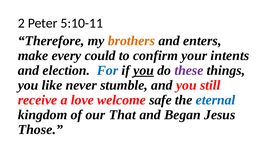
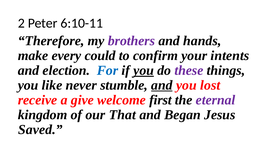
5:10-11: 5:10-11 -> 6:10-11
brothers colour: orange -> purple
enters: enters -> hands
and at (162, 85) underline: none -> present
still: still -> lost
love: love -> give
safe: safe -> first
eternal colour: blue -> purple
Those: Those -> Saved
